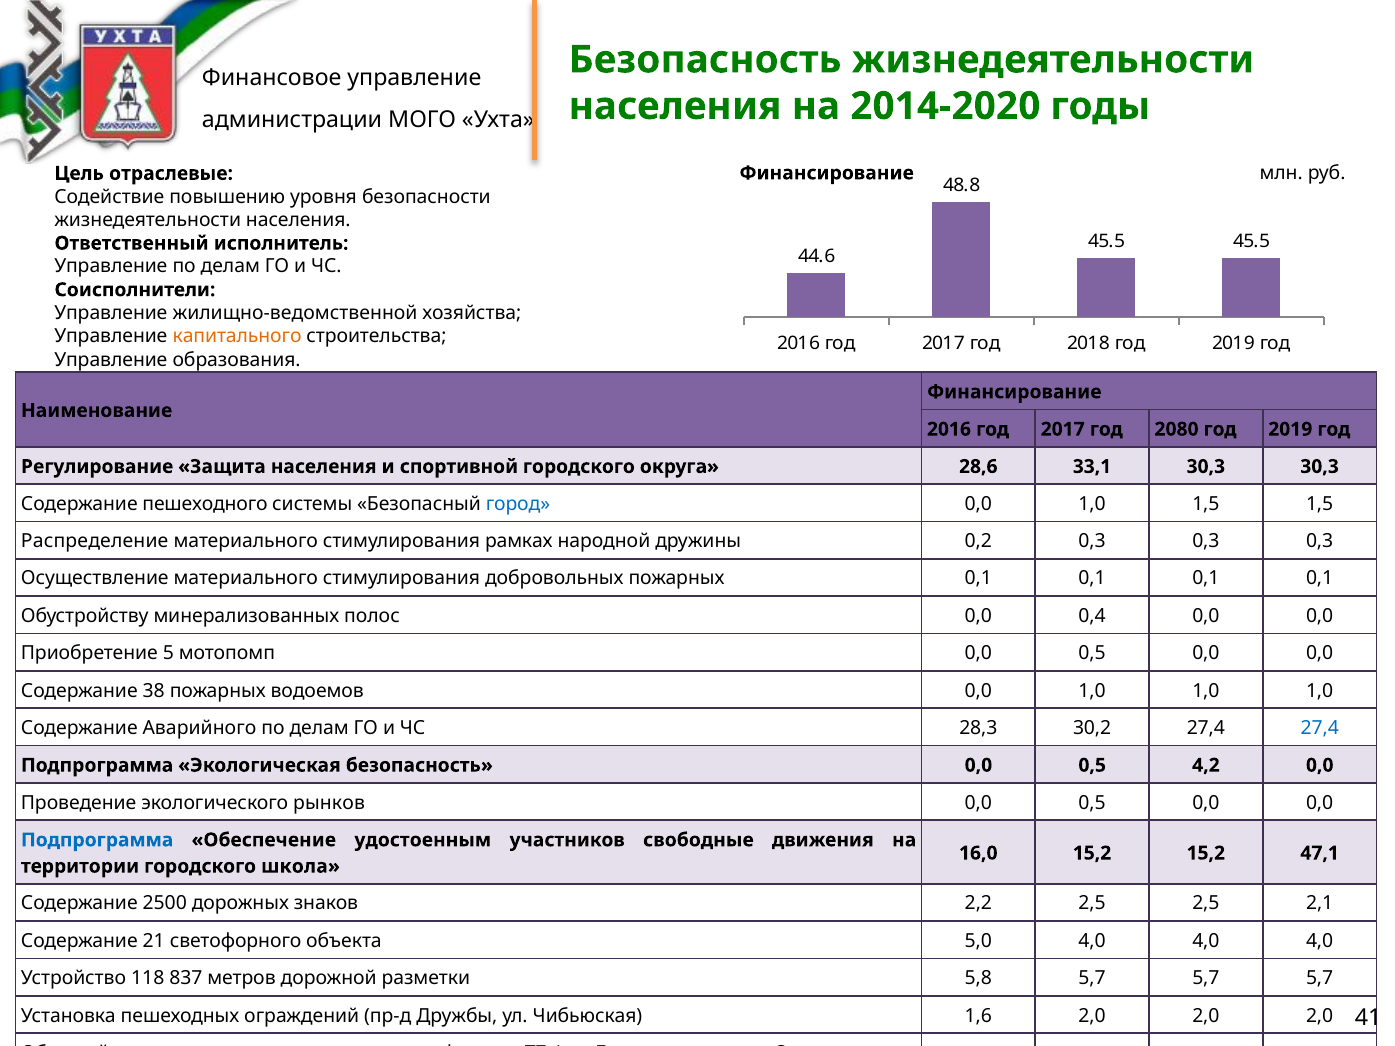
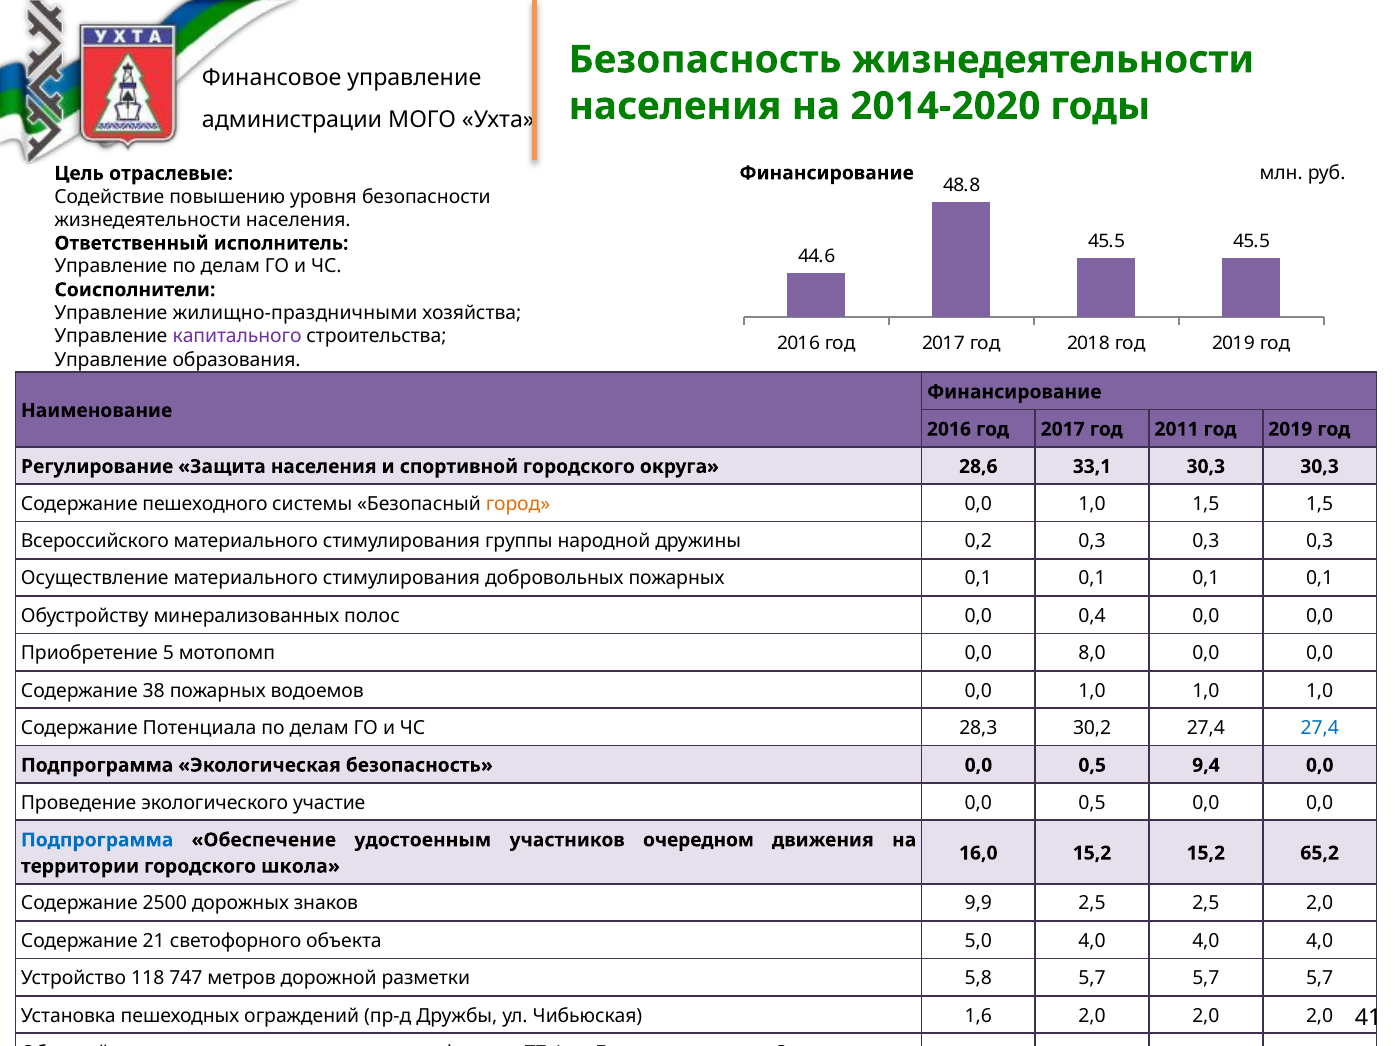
жилищно-ведомственной: жилищно-ведомственной -> жилищно-праздничными
капитального colour: orange -> purple
2080: 2080 -> 2011
город colour: blue -> orange
Распределение: Распределение -> Всероссийского
рамках: рамках -> группы
мотопомп 0,0 0,5: 0,5 -> 8,0
Аварийного: Аварийного -> Потенциала
4,2: 4,2 -> 9,4
рынков: рынков -> участие
свободные: свободные -> очередном
47,1: 47,1 -> 65,2
2,2: 2,2 -> 9,9
2,5 2,1: 2,1 -> 2,0
837: 837 -> 747
